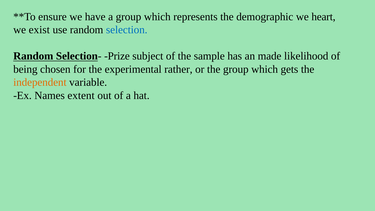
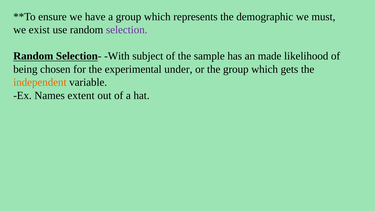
heart: heart -> must
selection colour: blue -> purple
Prize: Prize -> With
rather: rather -> under
